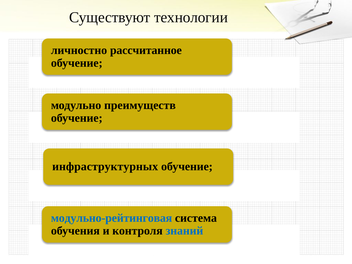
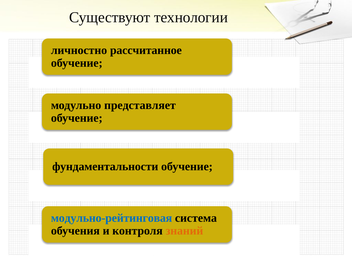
преимуществ: преимуществ -> представляет
инфраструктурных: инфраструктурных -> фундаментальности
знаний colour: blue -> orange
